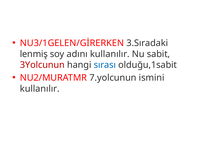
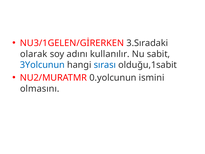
lenmiş: lenmiş -> olarak
3Yolcunun colour: red -> blue
7.yolcunun: 7.yolcunun -> 0.yolcunun
kullanılır at (40, 89): kullanılır -> olmasını
